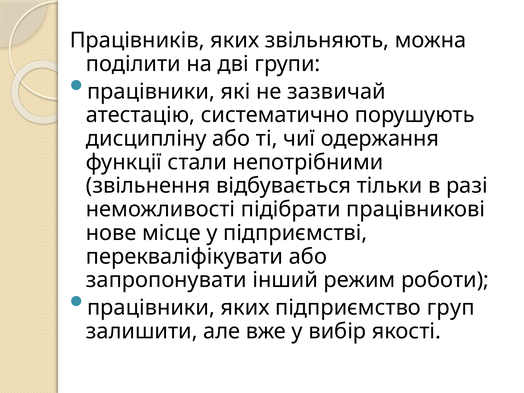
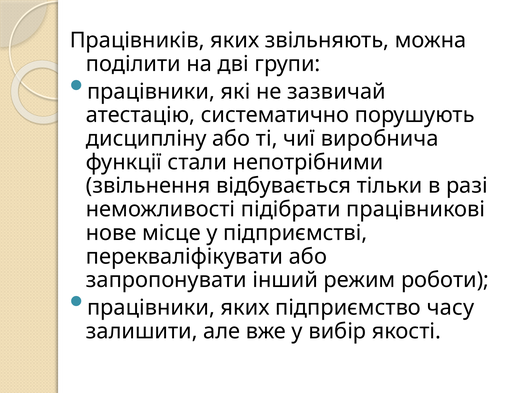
одержання: одержання -> виробнича
груп: груп -> часу
